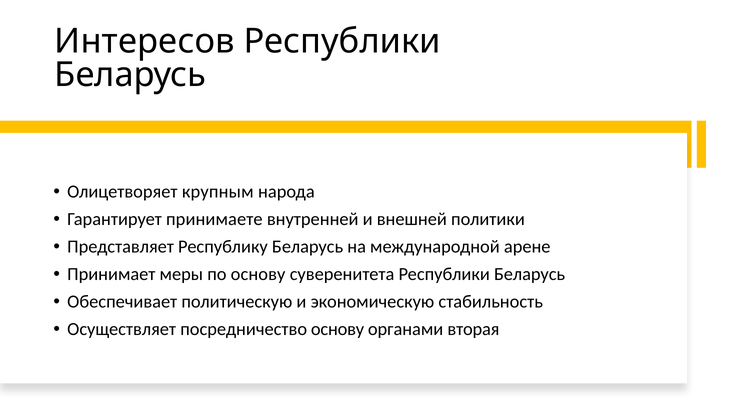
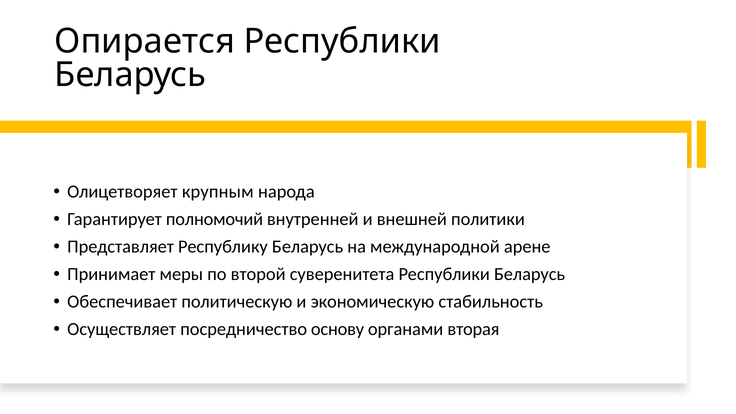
Интересов: Интересов -> Опирается
принимаете: принимаете -> полномочий
по основу: основу -> второй
